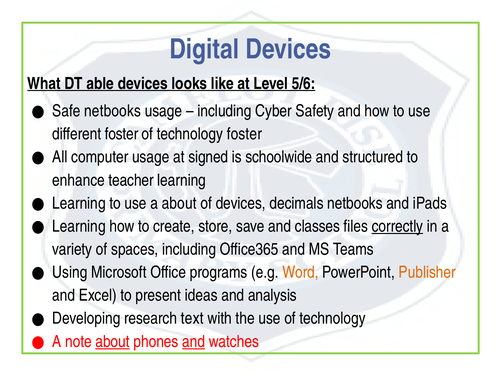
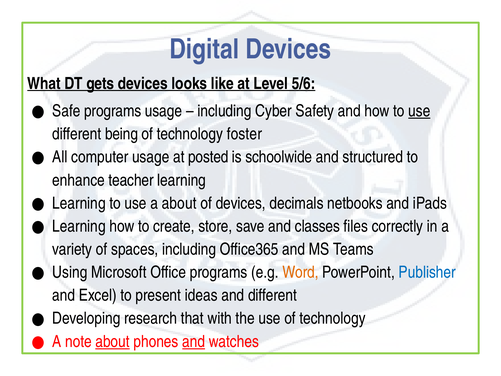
able: able -> gets
Safe netbooks: netbooks -> programs
use at (419, 111) underline: none -> present
different foster: foster -> being
signed: signed -> posted
correctly underline: present -> none
Publisher colour: orange -> blue
and analysis: analysis -> different
text: text -> that
